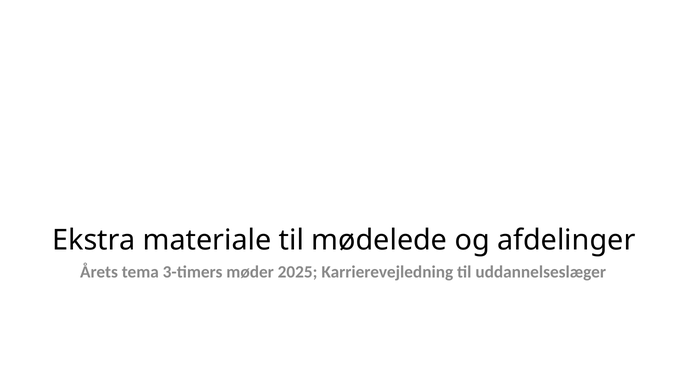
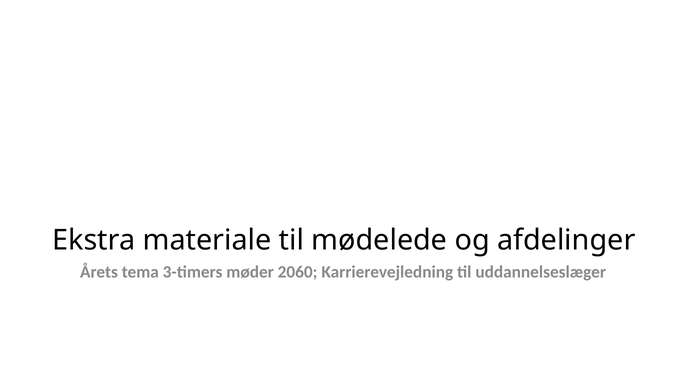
2025: 2025 -> 2060
